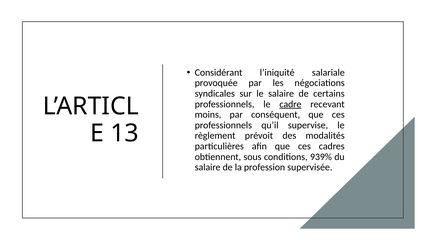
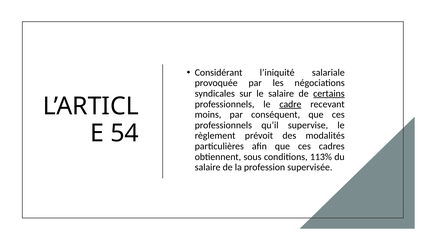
certains underline: none -> present
13: 13 -> 54
939%: 939% -> 113%
